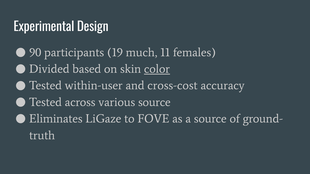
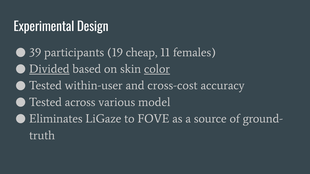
90: 90 -> 39
much: much -> cheap
Divided underline: none -> present
various source: source -> model
